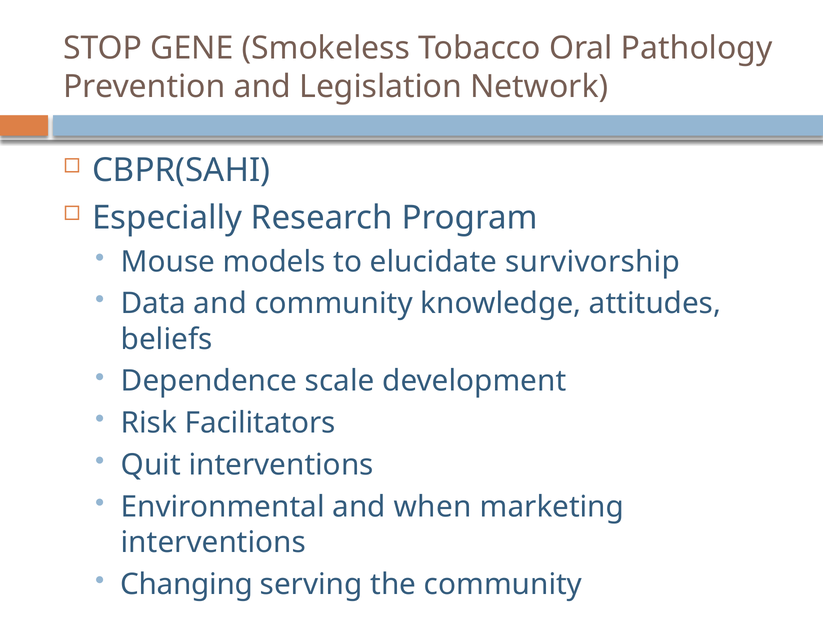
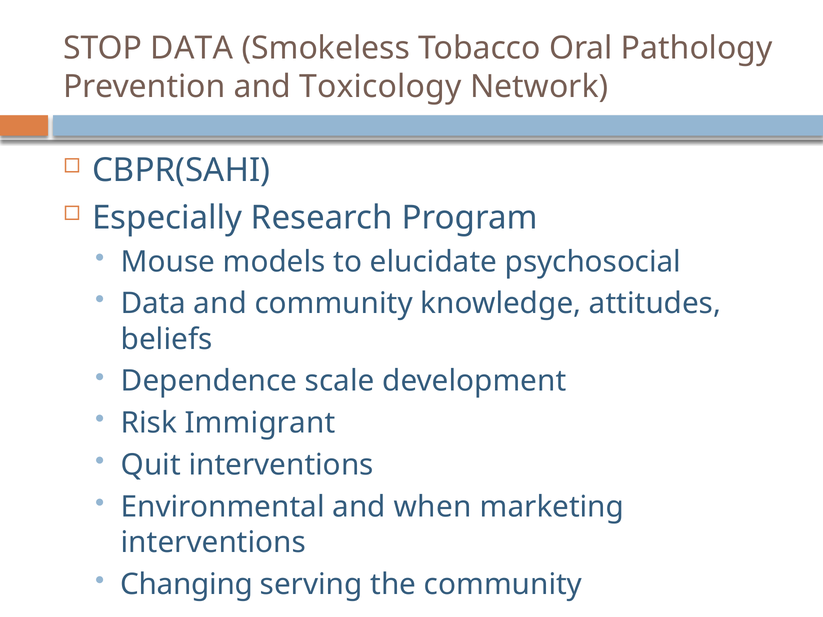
STOP GENE: GENE -> DATA
Legislation: Legislation -> Toxicology
survivorship: survivorship -> psychosocial
Facilitators: Facilitators -> Immigrant
